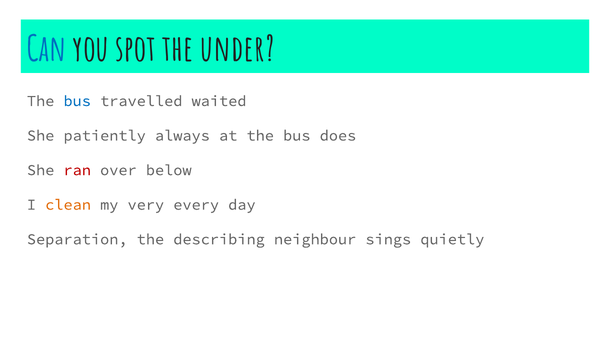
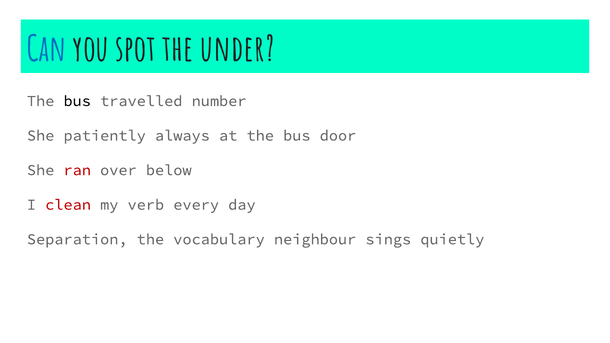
bus at (77, 101) colour: blue -> black
waited: waited -> number
does: does -> door
clean colour: orange -> red
very: very -> verb
describing: describing -> vocabulary
